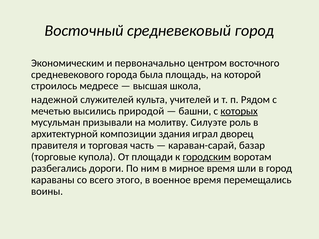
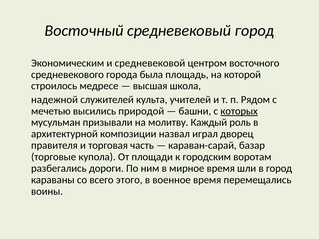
первоначально: первоначально -> средневековой
Силуэте: Силуэте -> Каждый
здания: здания -> назвал
городским underline: present -> none
